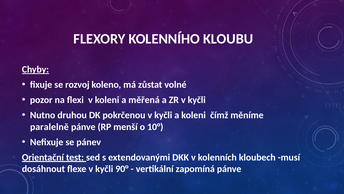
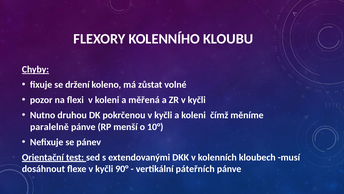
rozvoj: rozvoj -> držení
zapomíná: zapomíná -> páteřních
